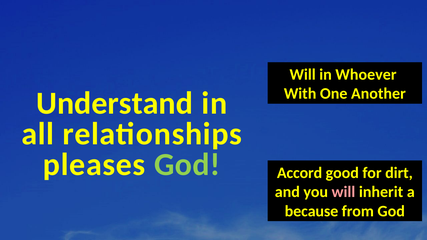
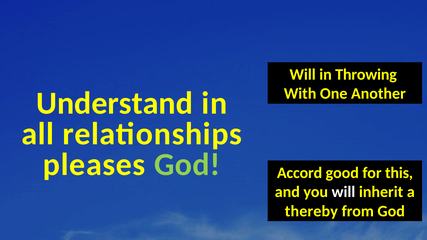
Whoever: Whoever -> Throwing
dirt: dirt -> this
will at (343, 192) colour: pink -> white
because: because -> thereby
